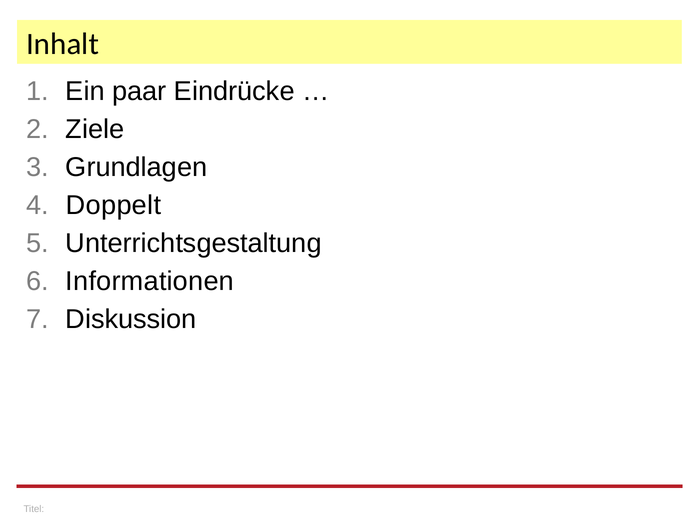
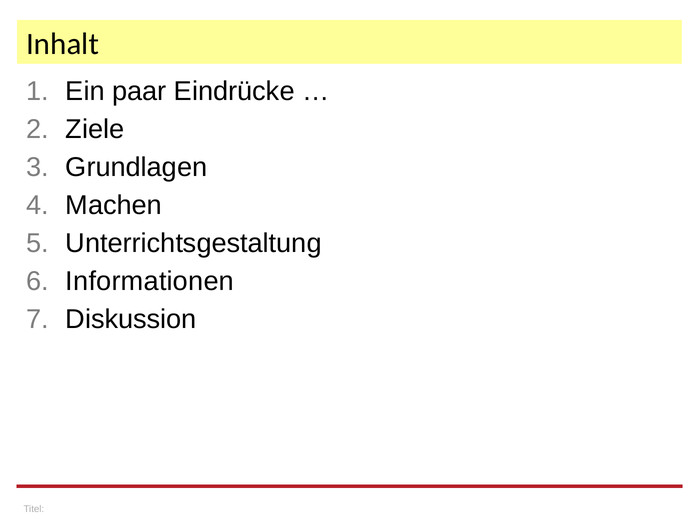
Doppelt: Doppelt -> Machen
